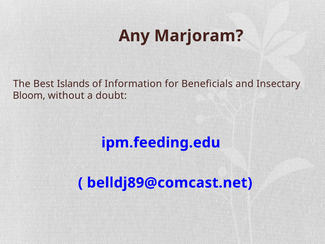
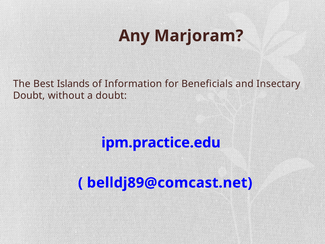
Bloom at (29, 96): Bloom -> Doubt
ipm.feeding.edu: ipm.feeding.edu -> ipm.practice.edu
